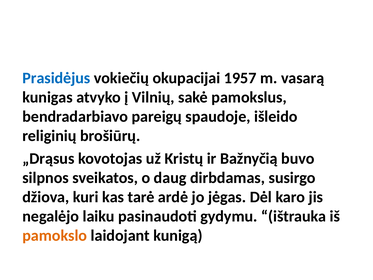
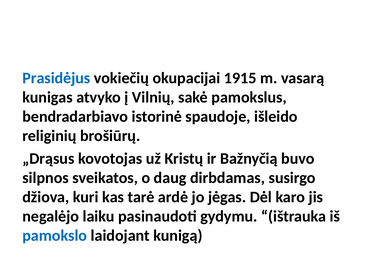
1957: 1957 -> 1915
pareigų: pareigų -> istorinė
pamokslo colour: orange -> blue
